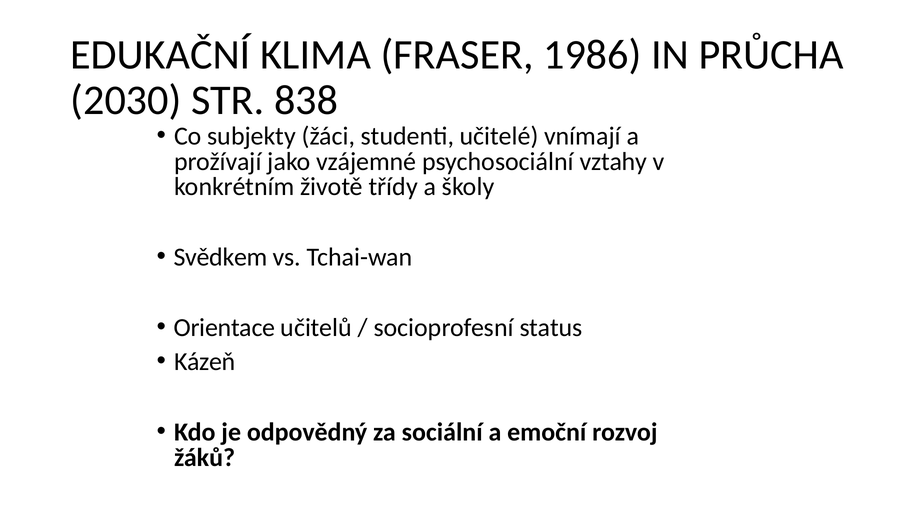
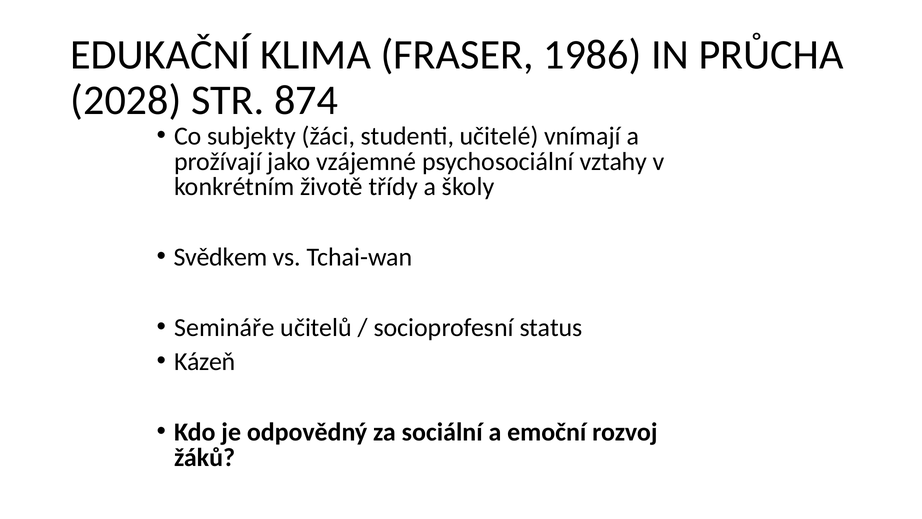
2030: 2030 -> 2028
838: 838 -> 874
Orientace: Orientace -> Semináře
